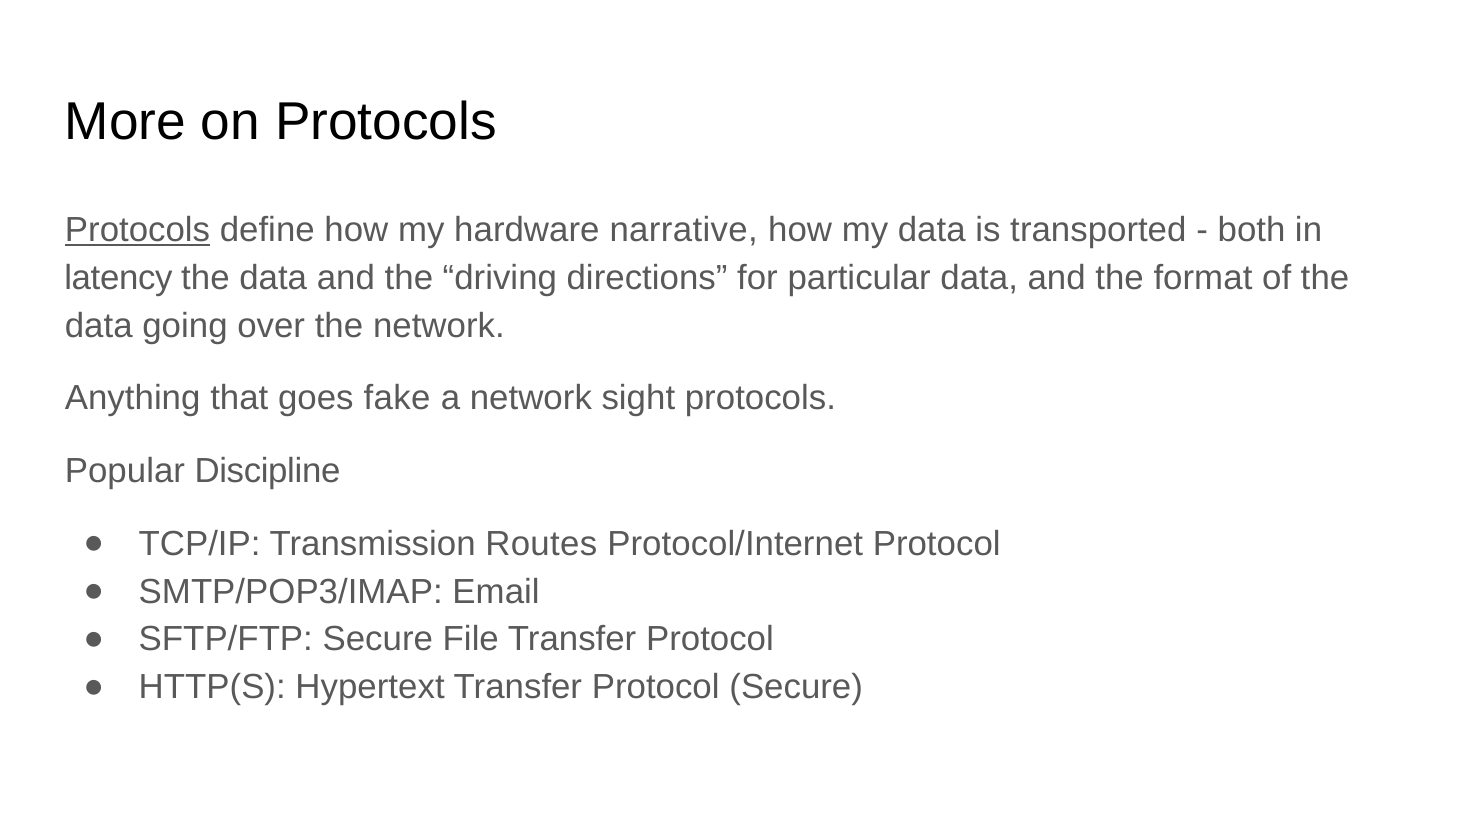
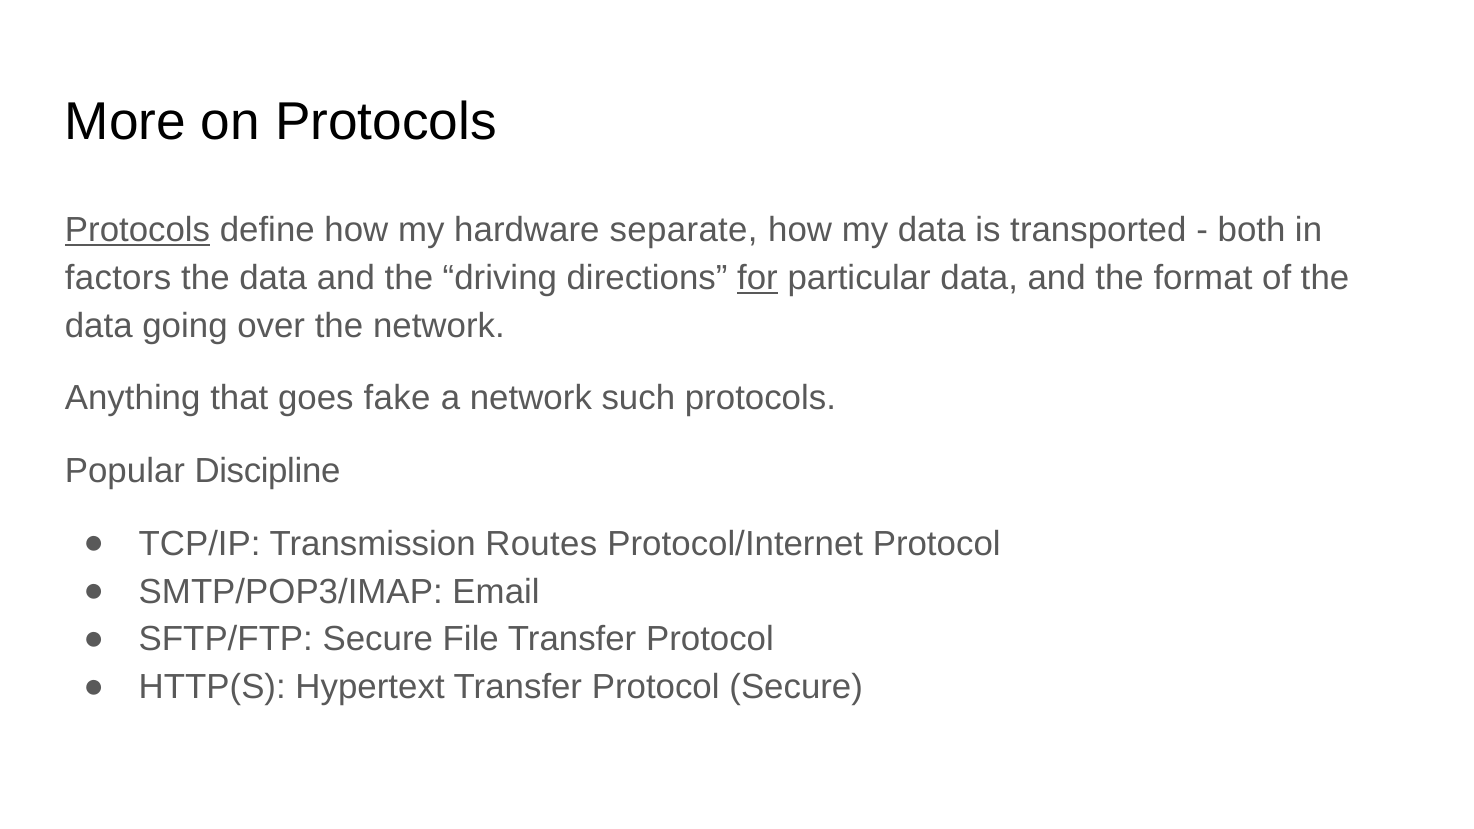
narrative: narrative -> separate
latency: latency -> factors
for underline: none -> present
sight: sight -> such
